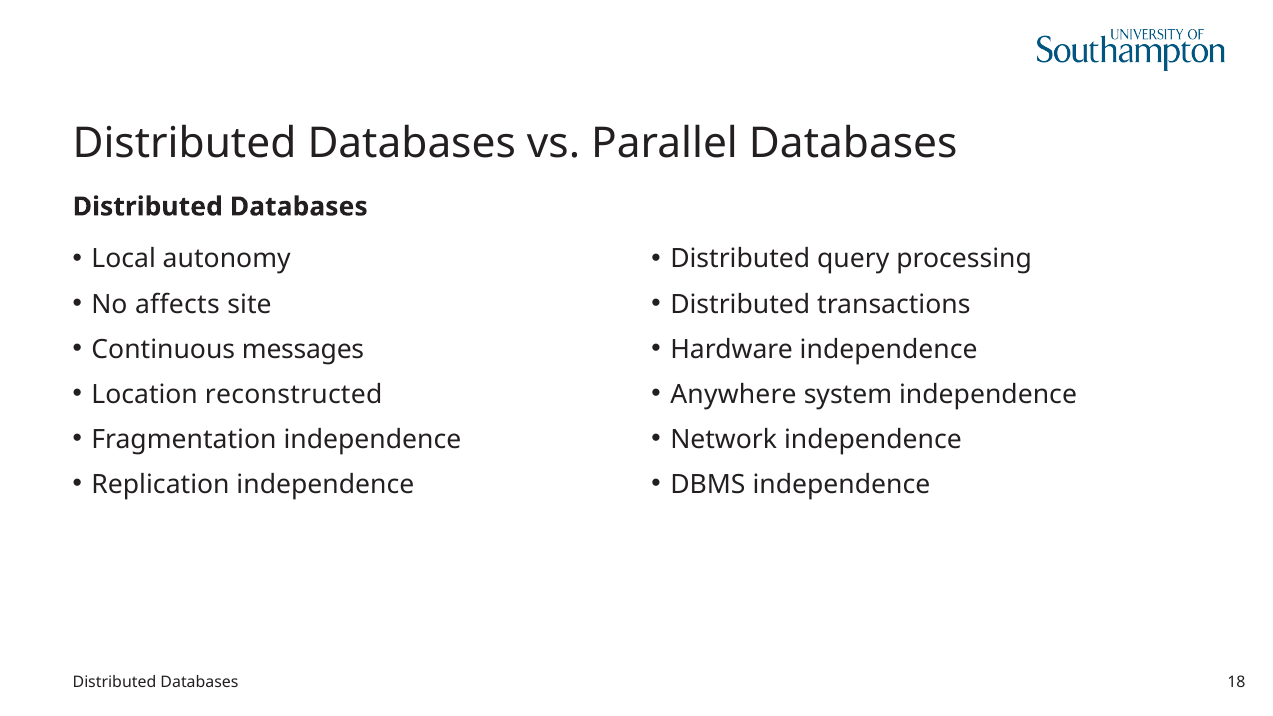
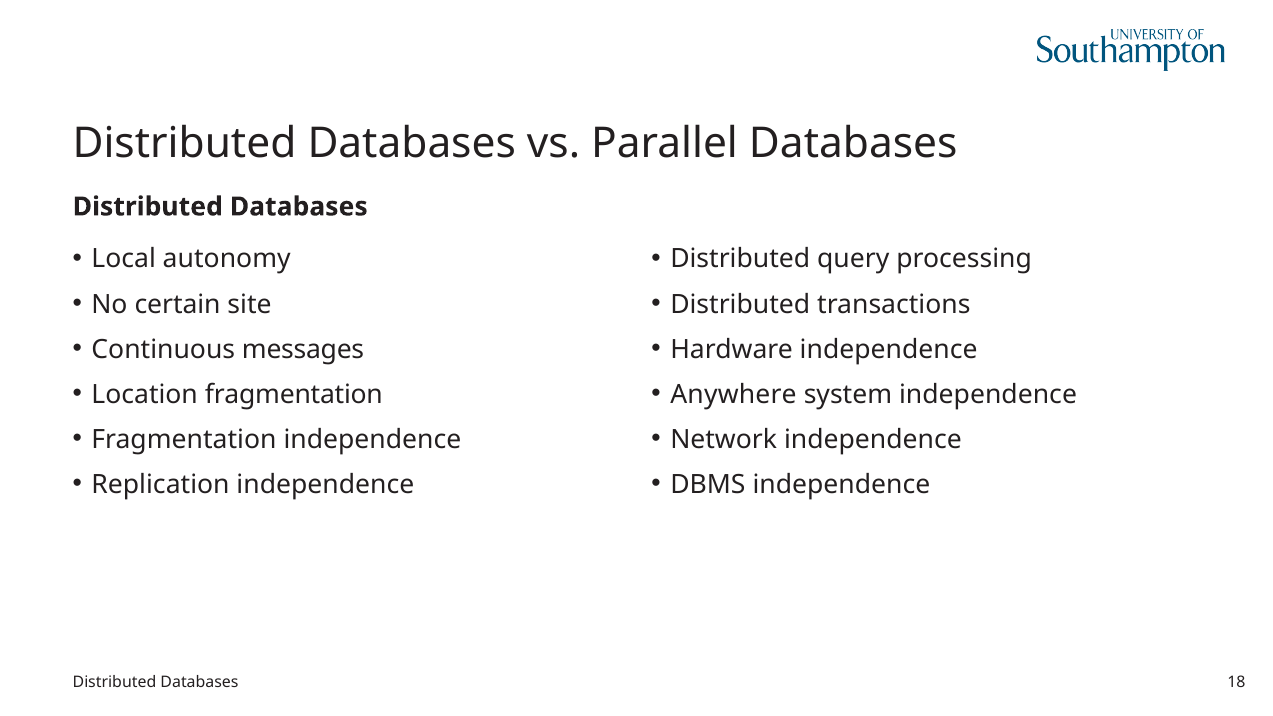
affects: affects -> certain
Location reconstructed: reconstructed -> fragmentation
